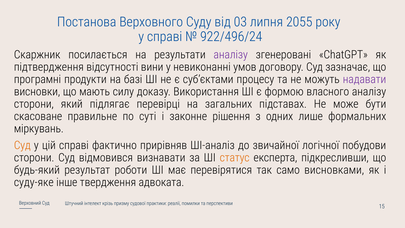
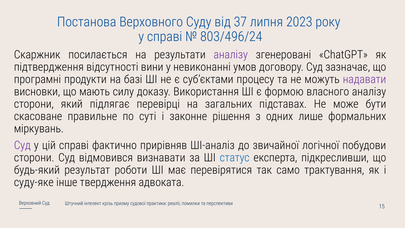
03: 03 -> 37
2055: 2055 -> 2023
922/496/24: 922/496/24 -> 803/496/24
Суд at (22, 145) colour: orange -> purple
статус colour: orange -> blue
висновками: висновками -> трактування
